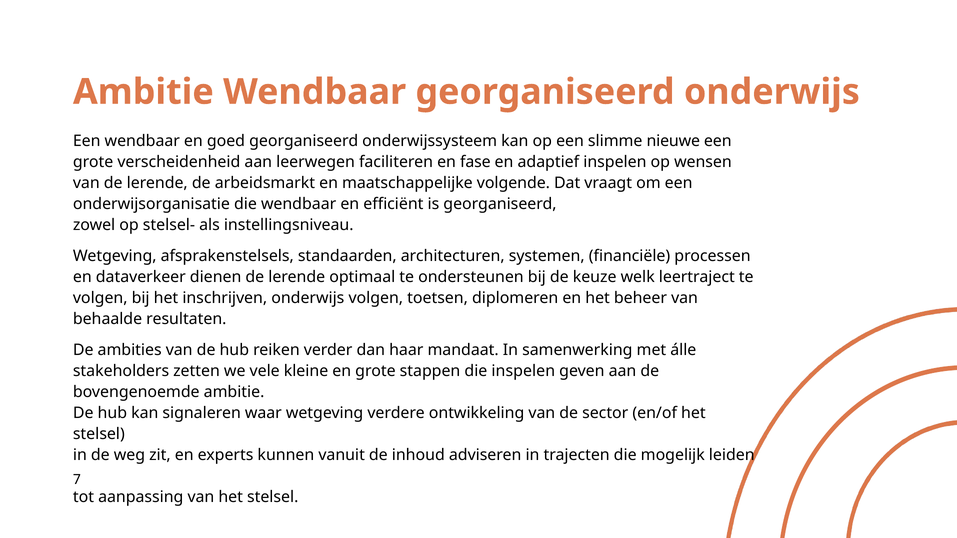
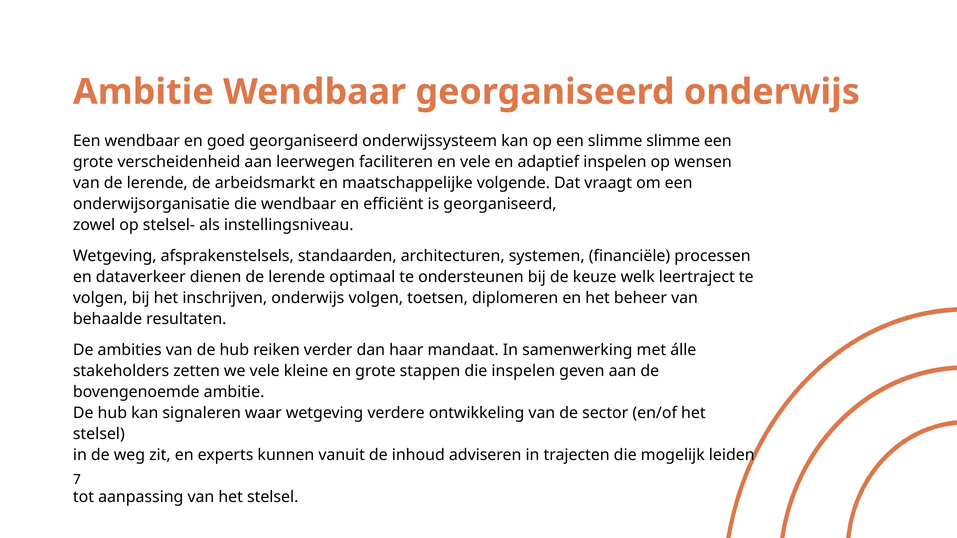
slimme nieuwe: nieuwe -> slimme
en fase: fase -> vele
